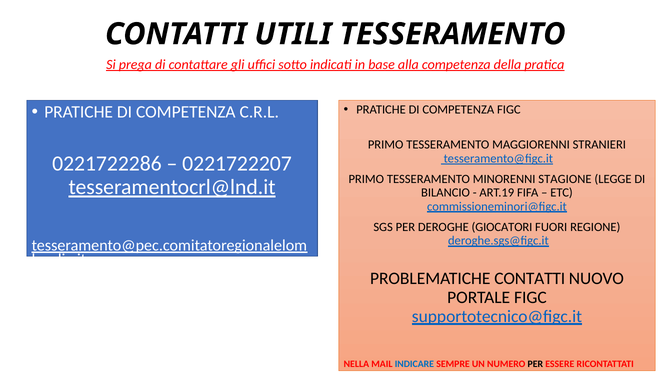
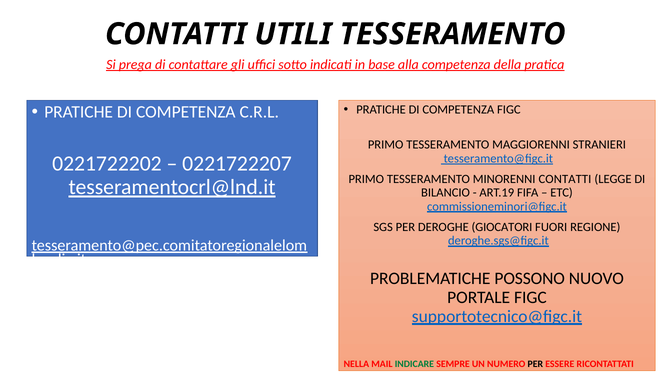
0221722286: 0221722286 -> 0221722202
MINORENNI STAGIONE: STAGIONE -> CONTATTI
PROBLEMATICHE CONTATTI: CONTATTI -> POSSONO
INDICARE colour: blue -> green
